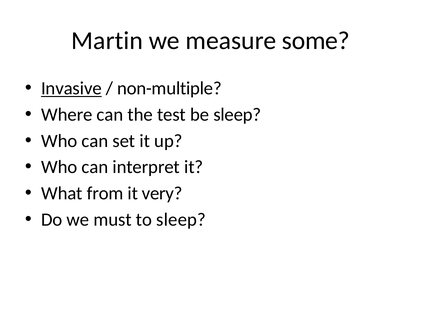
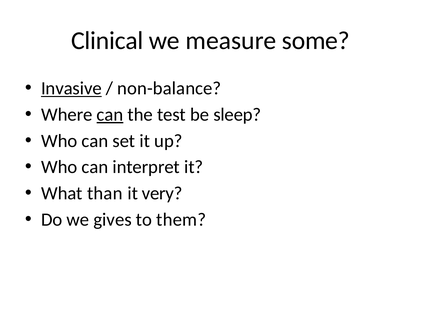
Martin: Martin -> Clinical
non-multiple: non-multiple -> non-balance
can at (110, 115) underline: none -> present
from: from -> than
must: must -> gives
to sleep: sleep -> them
